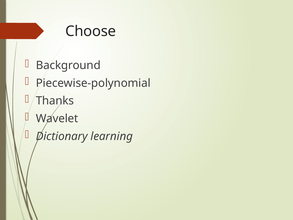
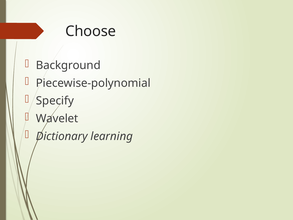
Thanks: Thanks -> Specify
